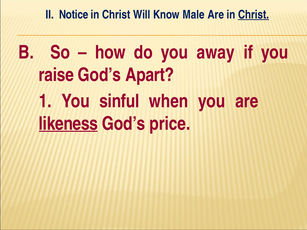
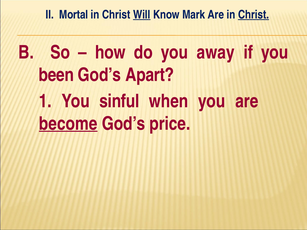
Notice: Notice -> Mortal
Will underline: none -> present
Male: Male -> Mark
raise: raise -> been
likeness: likeness -> become
